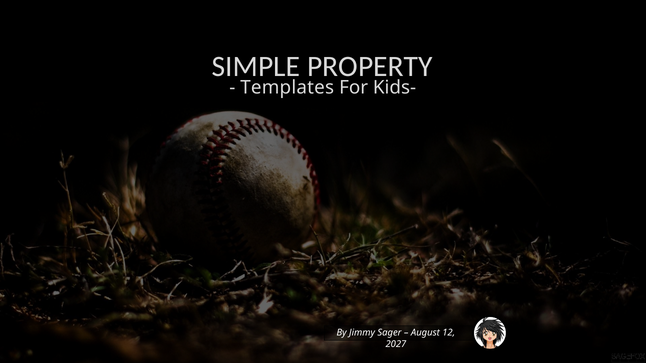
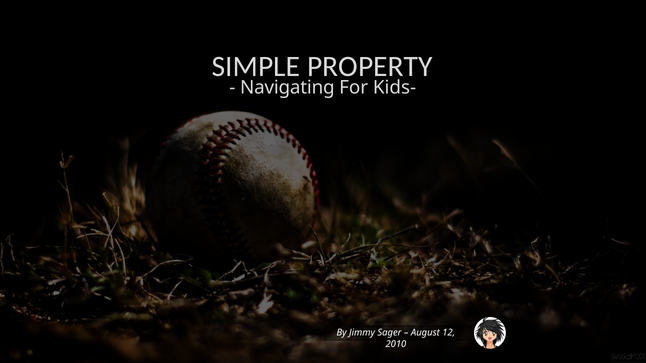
Templates: Templates -> Navigating
2027: 2027 -> 2010
